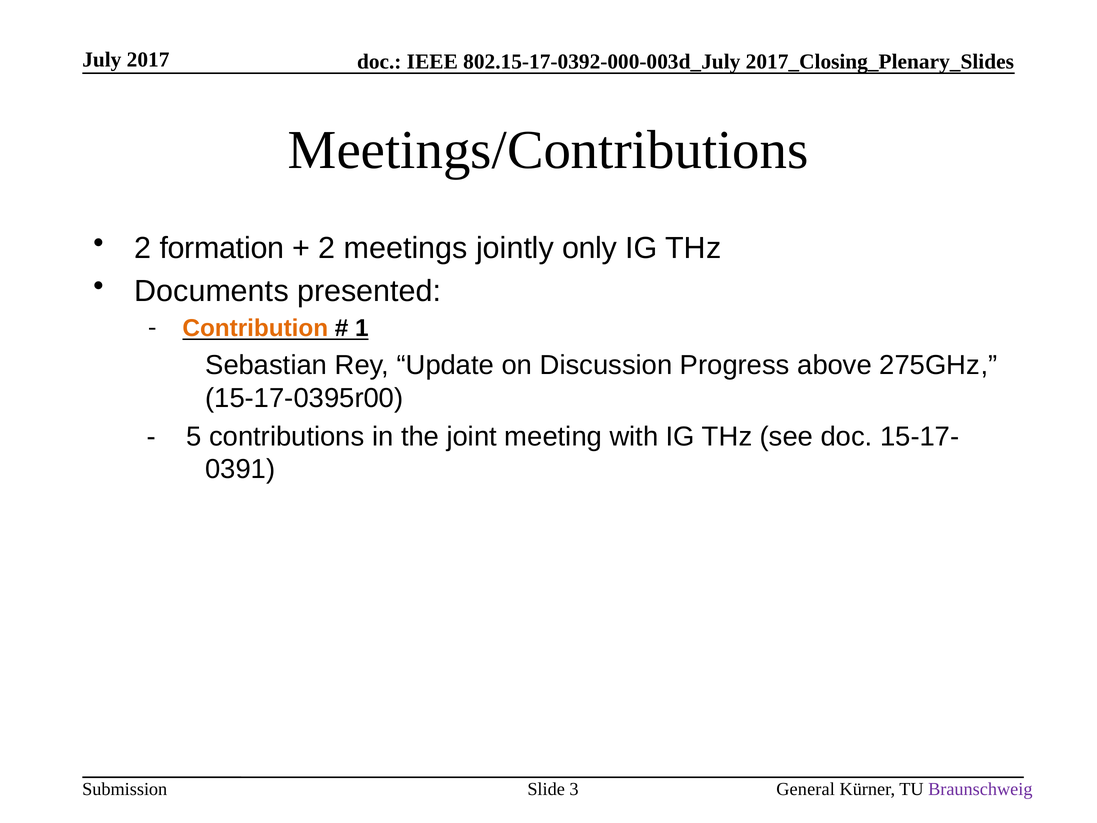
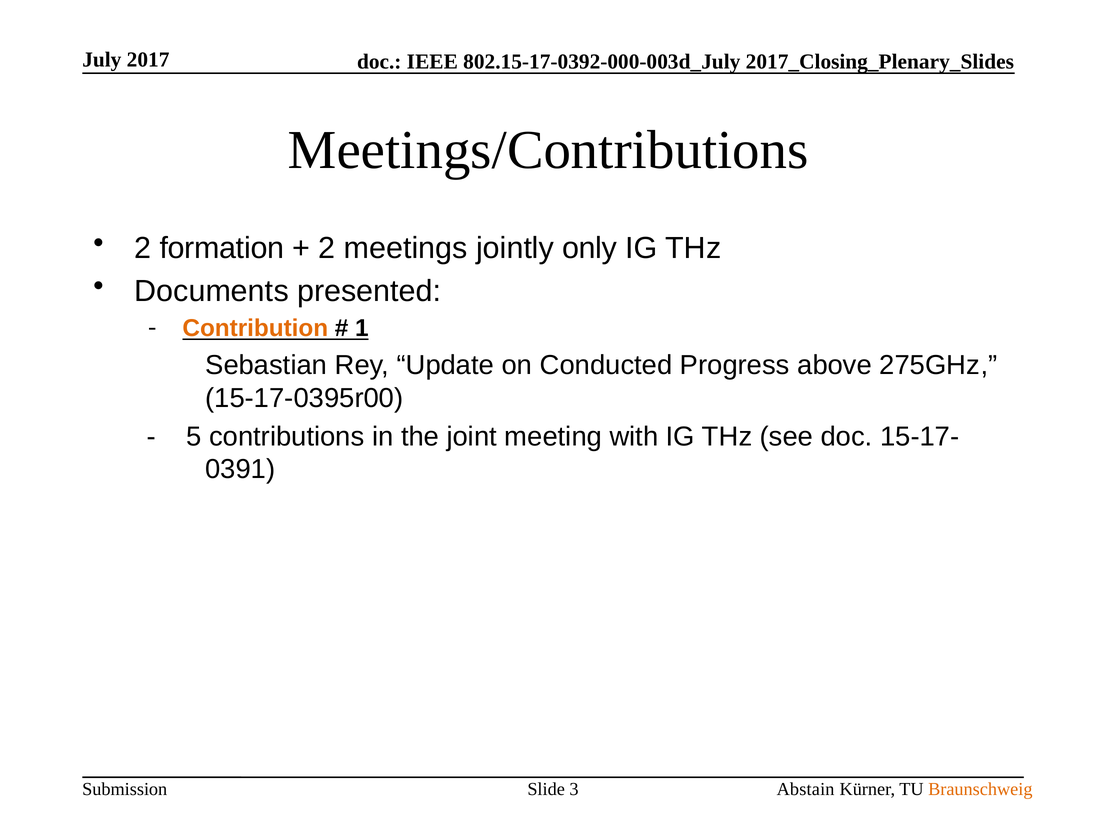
Discussion: Discussion -> Conducted
General: General -> Abstain
Braunschweig colour: purple -> orange
